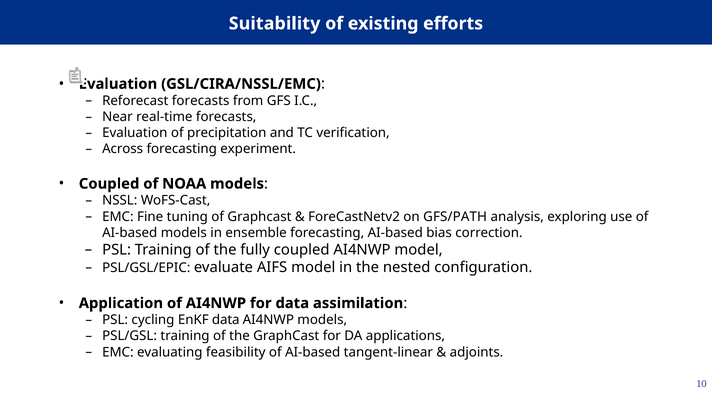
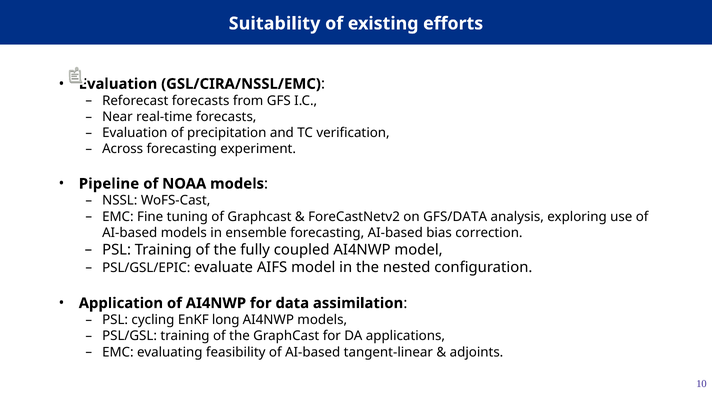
Coupled at (109, 184): Coupled -> Pipeline
GFS/PATH: GFS/PATH -> GFS/DATA
EnKF data: data -> long
